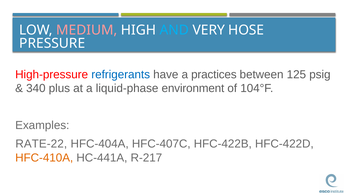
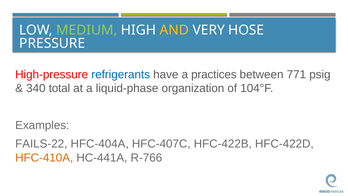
MEDIUM colour: pink -> light green
AND colour: light blue -> yellow
125: 125 -> 771
plus: plus -> total
environment: environment -> organization
RATE-22: RATE-22 -> FAILS-22
R-217: R-217 -> R-766
